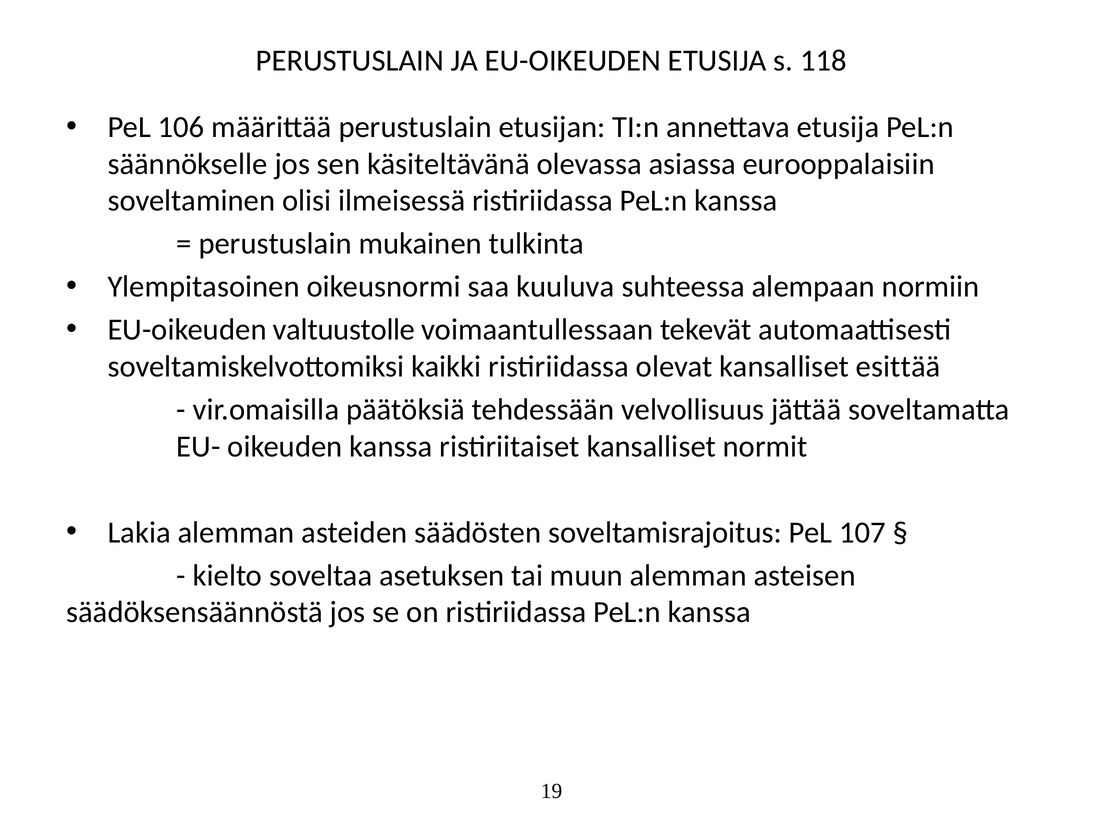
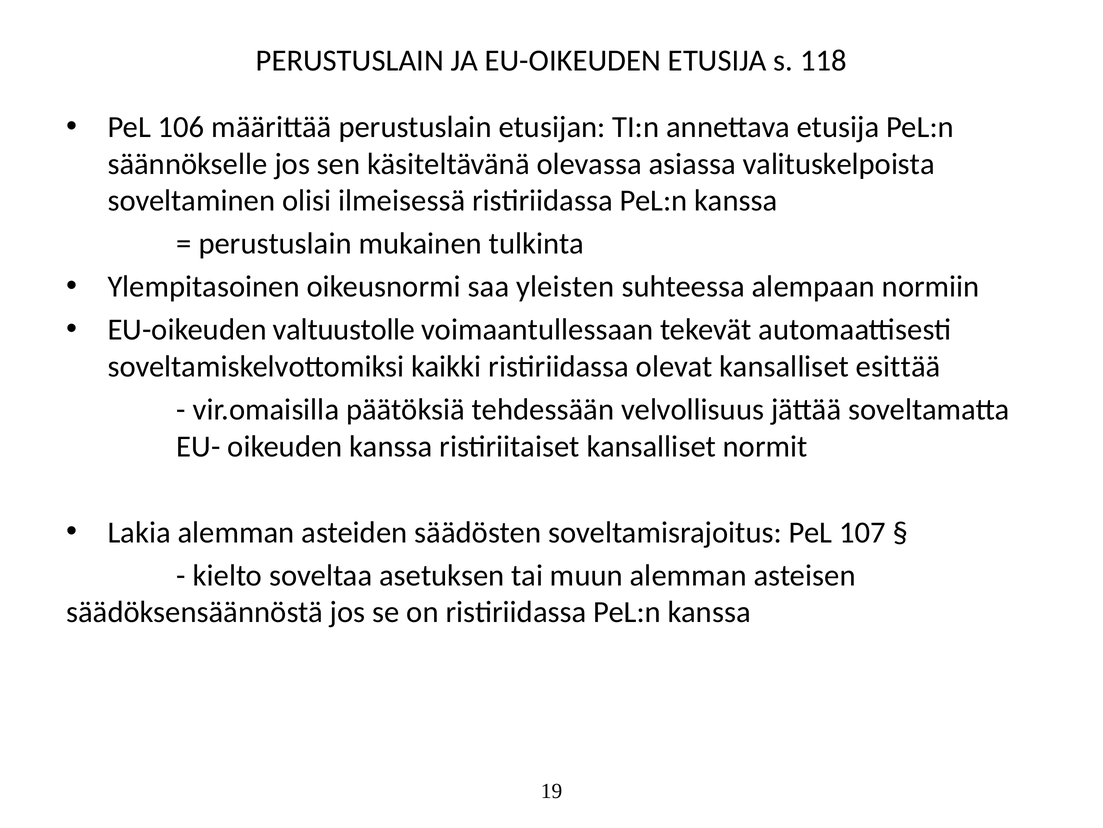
eurooppalaisiin: eurooppalaisiin -> valituskelpoista
kuuluva: kuuluva -> yleisten
